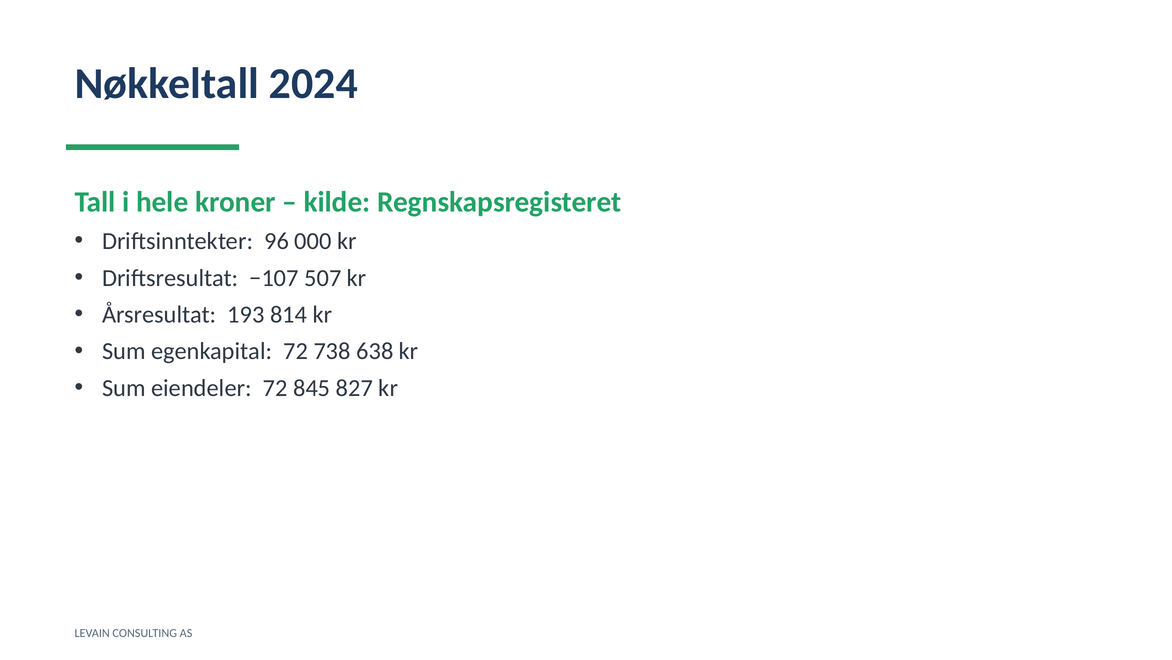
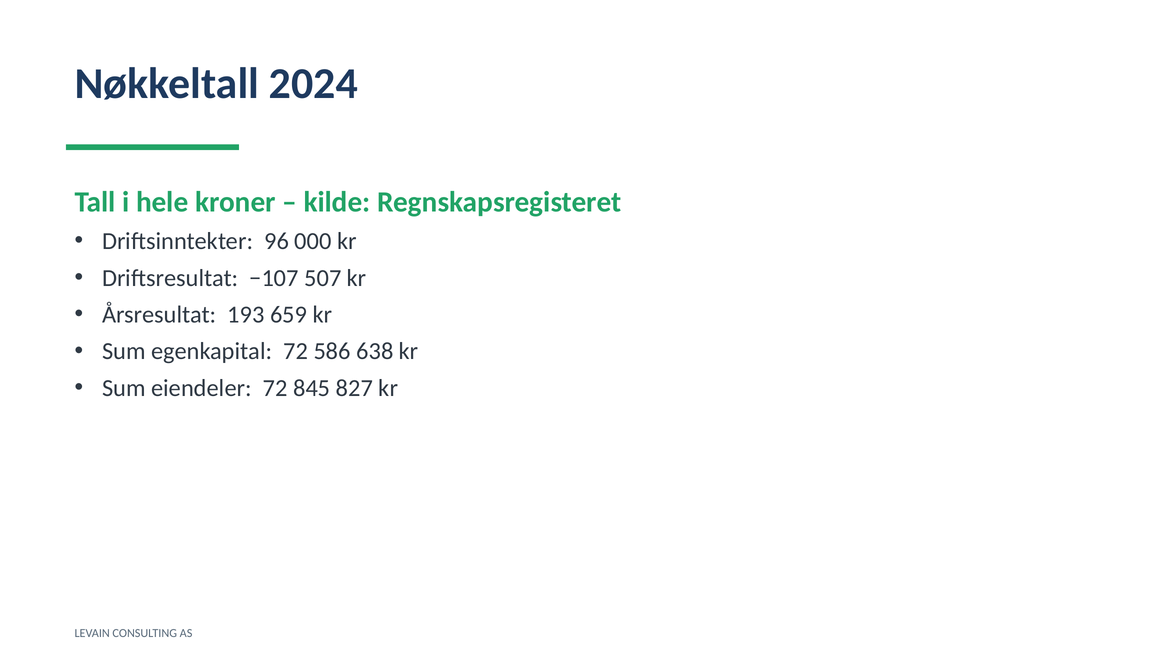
814: 814 -> 659
738: 738 -> 586
